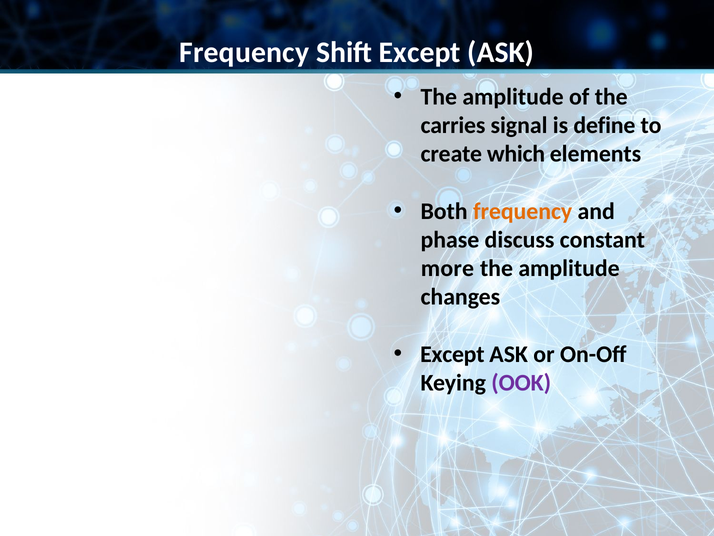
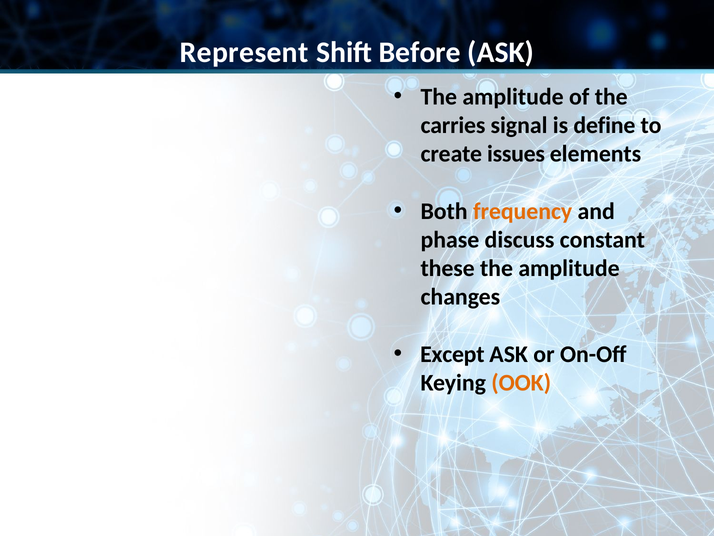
Frequency at (244, 52): Frequency -> Represent
Shift Except: Except -> Before
which: which -> issues
more: more -> these
OOK colour: purple -> orange
